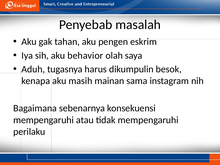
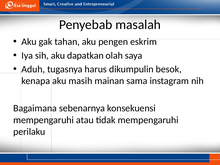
behavior: behavior -> dapatkan
